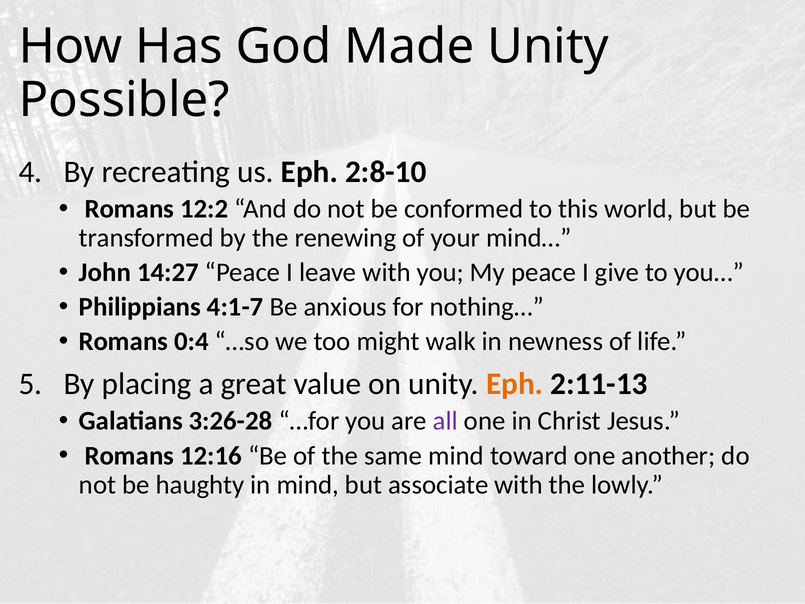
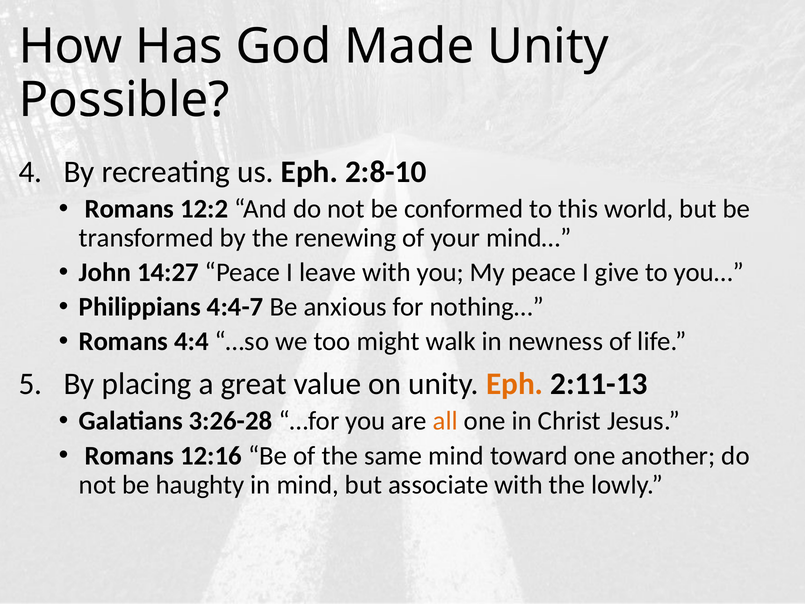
4:1-7: 4:1-7 -> 4:4-7
0:4: 0:4 -> 4:4
all colour: purple -> orange
